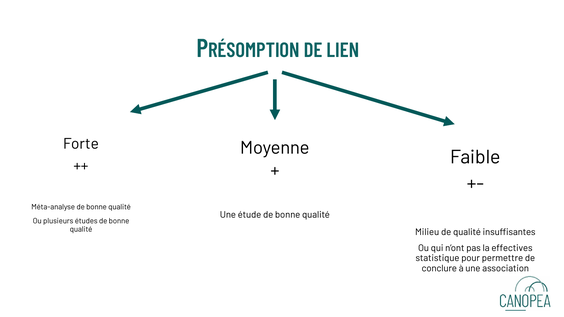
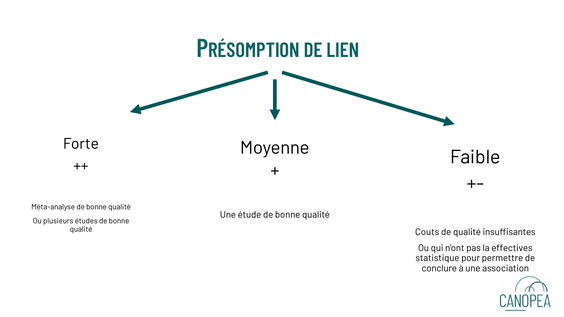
Milieu: Milieu -> Couts
